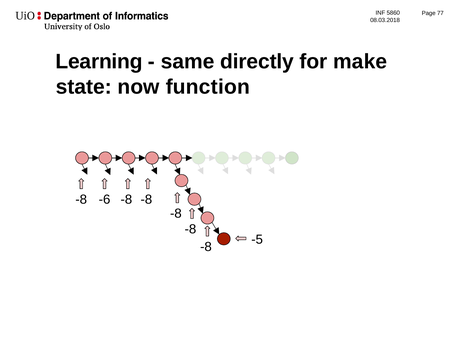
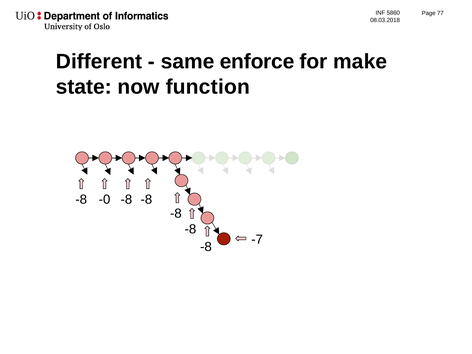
Learning: Learning -> Different
directly: directly -> enforce
-6: -6 -> -0
-5: -5 -> -7
